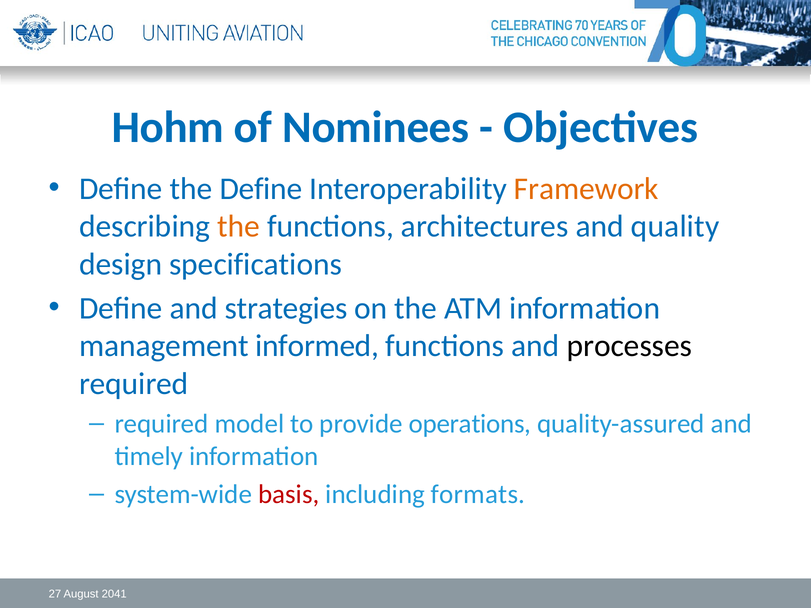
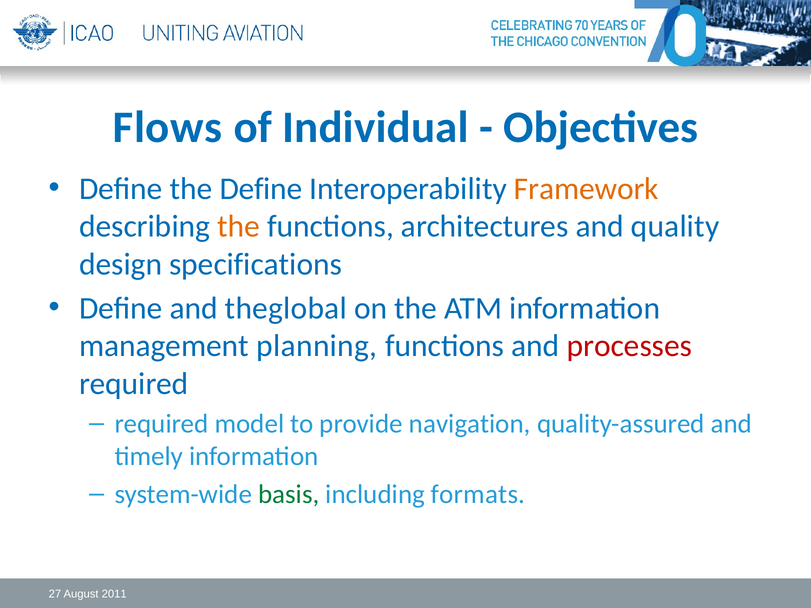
Hohm: Hohm -> Flows
Nominees: Nominees -> Individual
strategies: strategies -> theglobal
informed: informed -> planning
processes colour: black -> red
operations: operations -> navigation
basis colour: red -> green
2041: 2041 -> 2011
